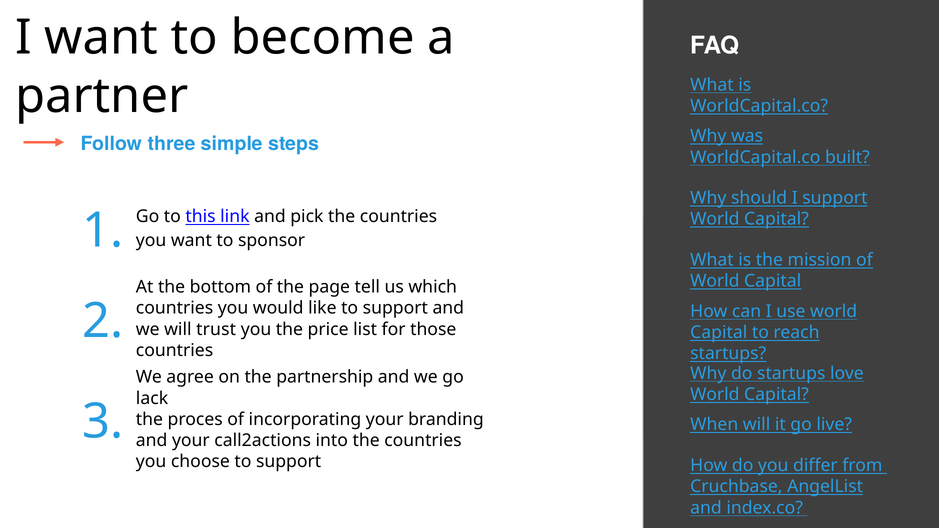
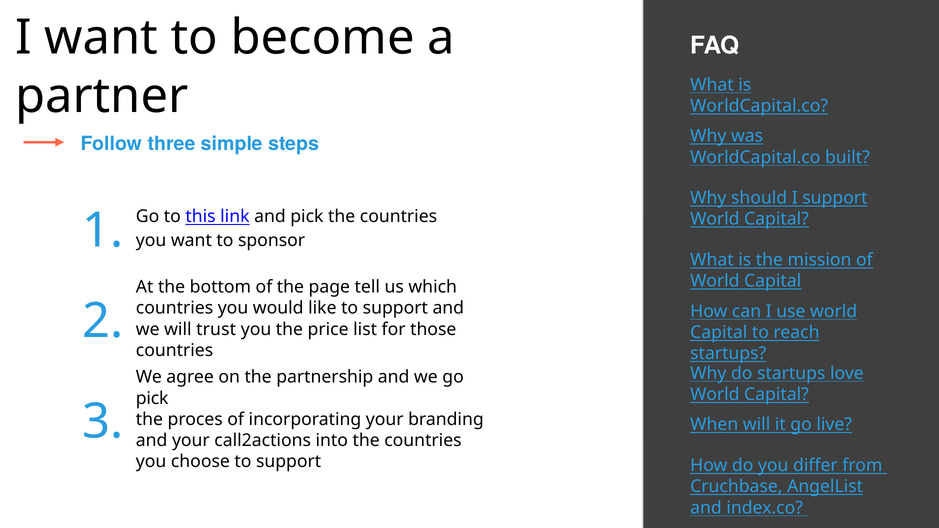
lack at (152, 398): lack -> pick
